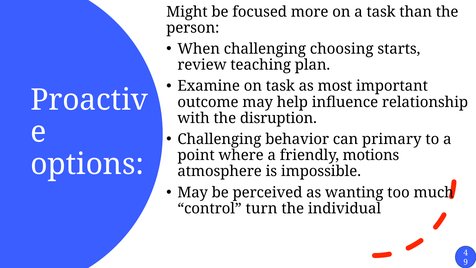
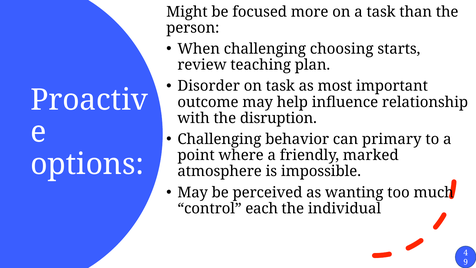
Examine: Examine -> Disorder
motions: motions -> marked
turn: turn -> each
